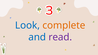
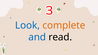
read colour: purple -> black
